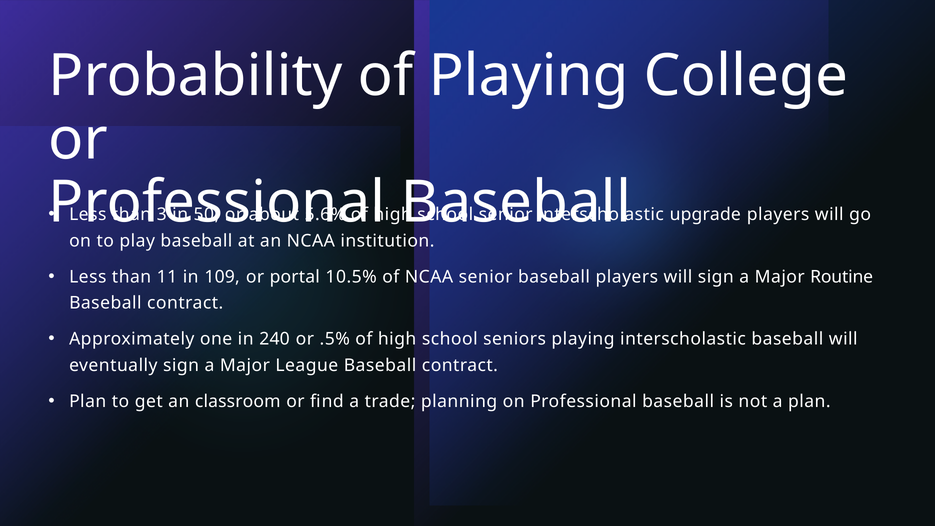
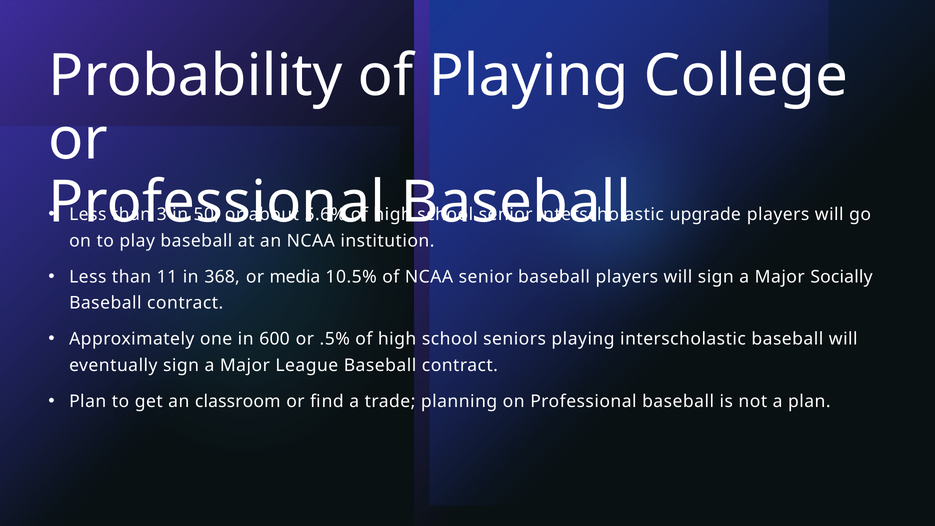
109: 109 -> 368
portal: portal -> media
Routine: Routine -> Socially
240: 240 -> 600
